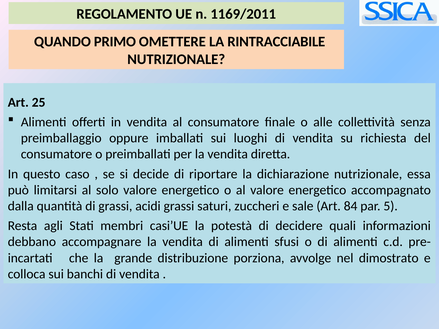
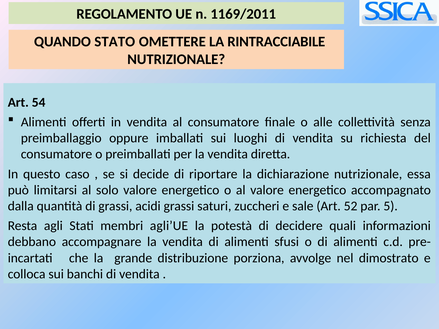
PRIMO: PRIMO -> STATO
25: 25 -> 54
84: 84 -> 52
casi’UE: casi’UE -> agli’UE
